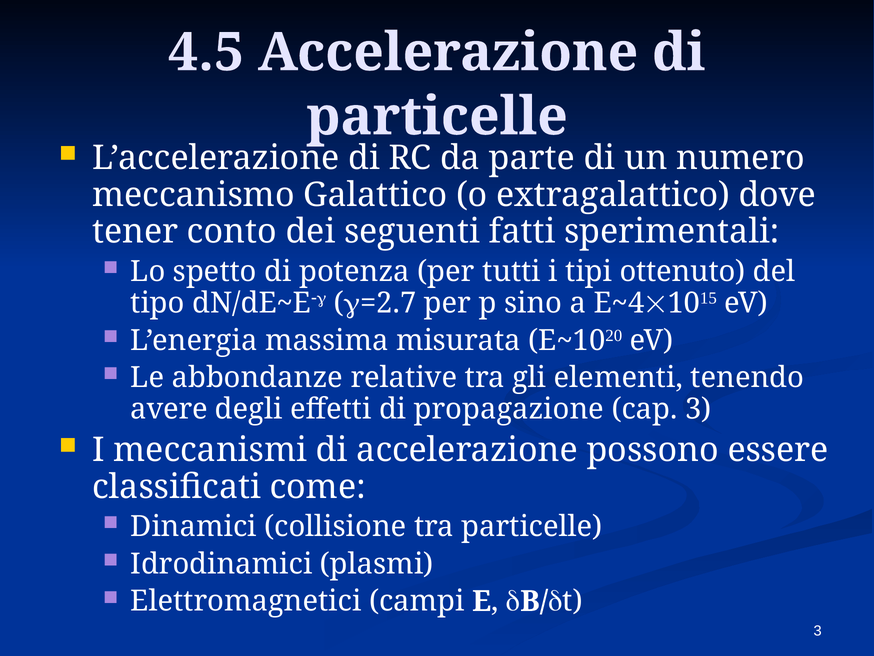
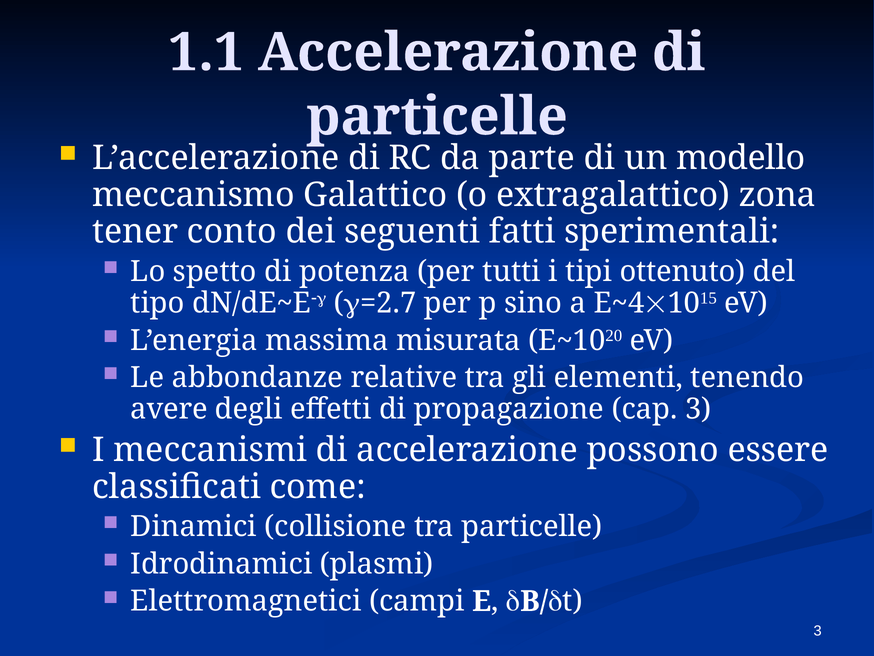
4.5: 4.5 -> 1.1
numero: numero -> modello
dove: dove -> zona
